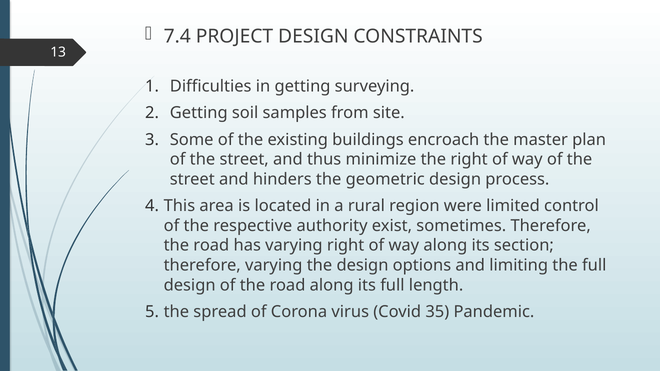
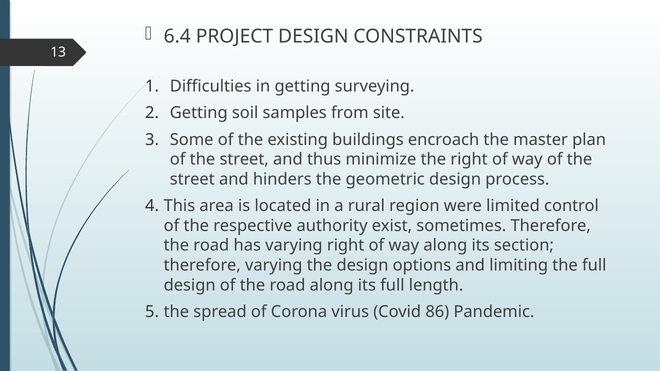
7.4: 7.4 -> 6.4
35: 35 -> 86
